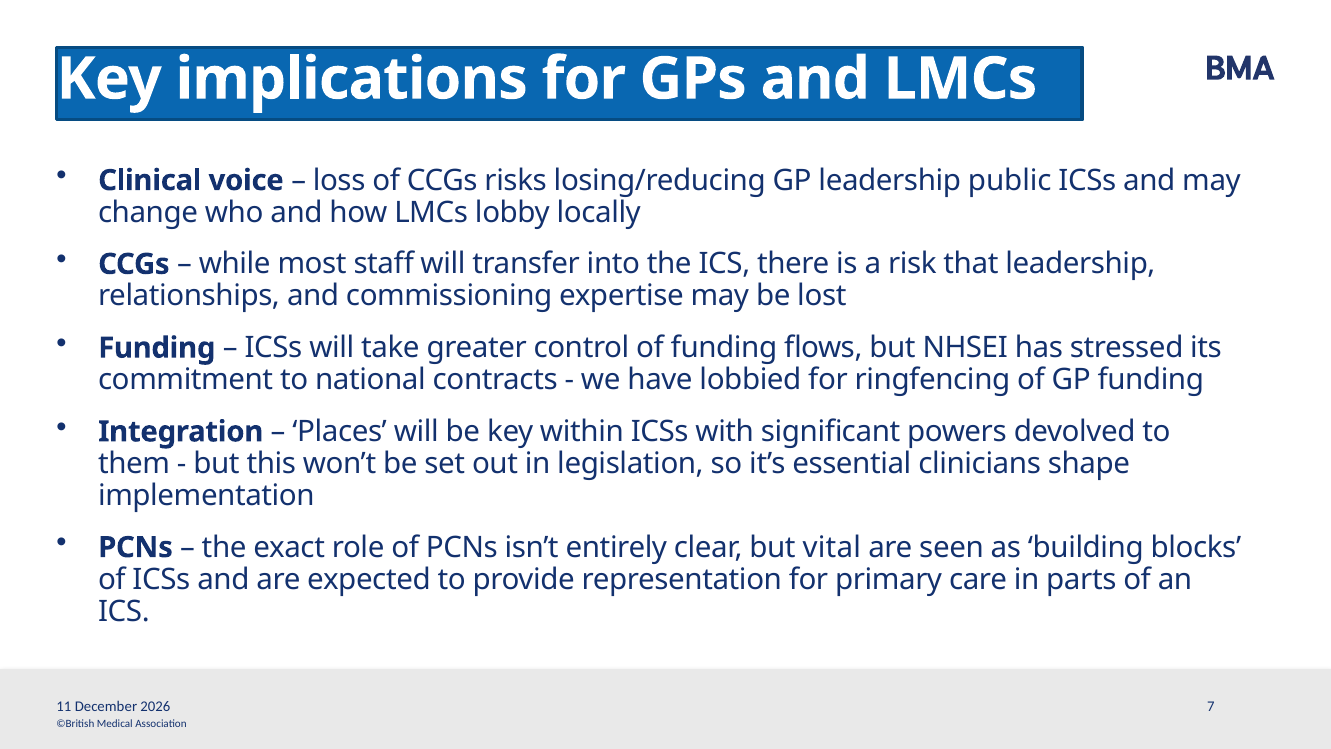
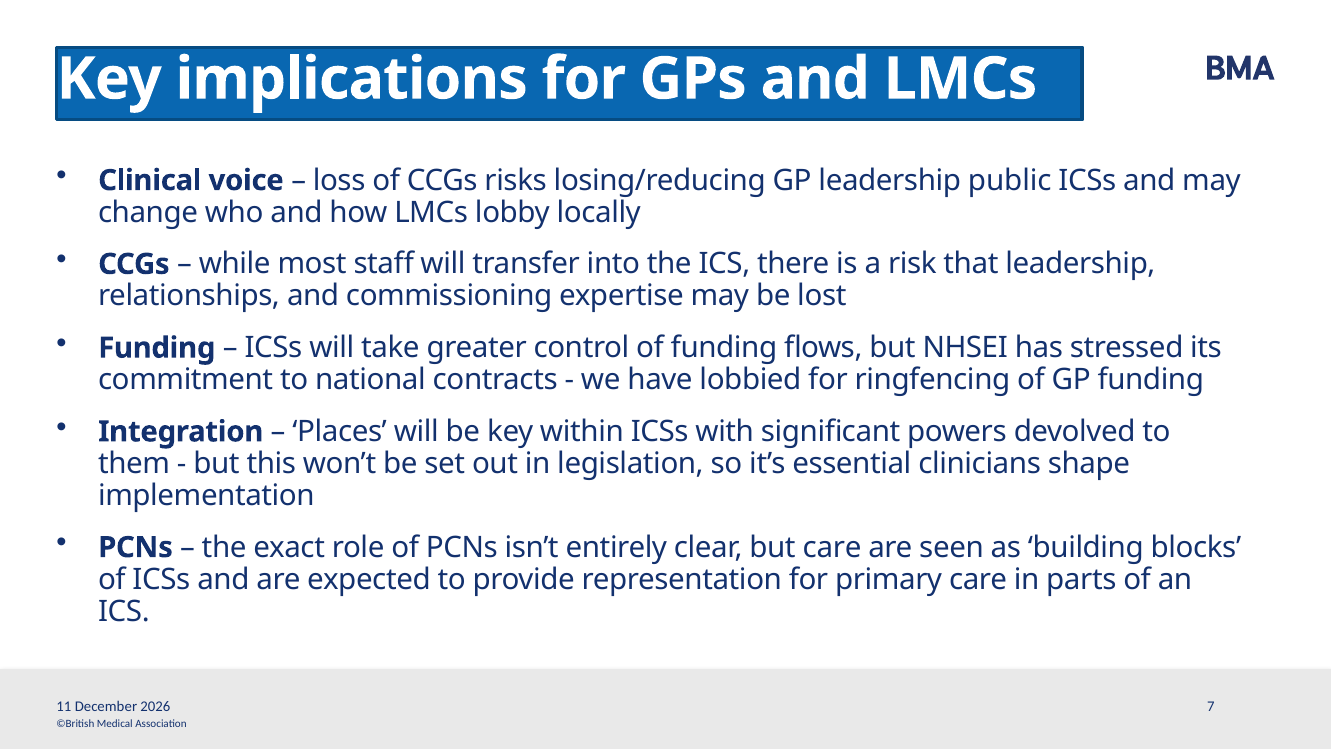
but vital: vital -> care
